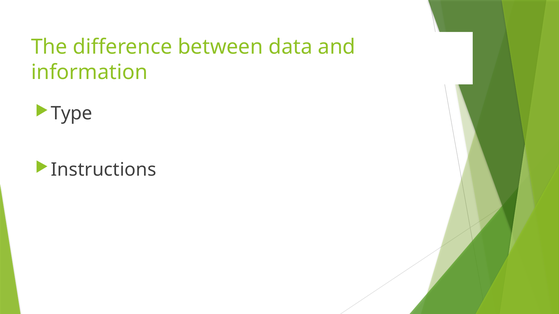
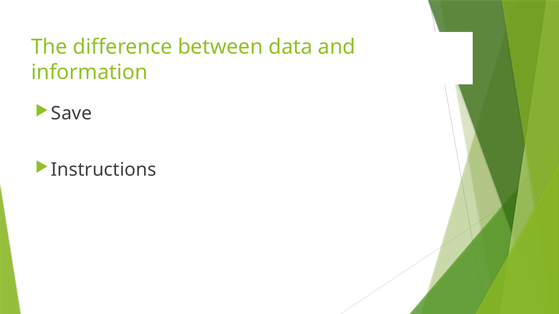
Type: Type -> Save
